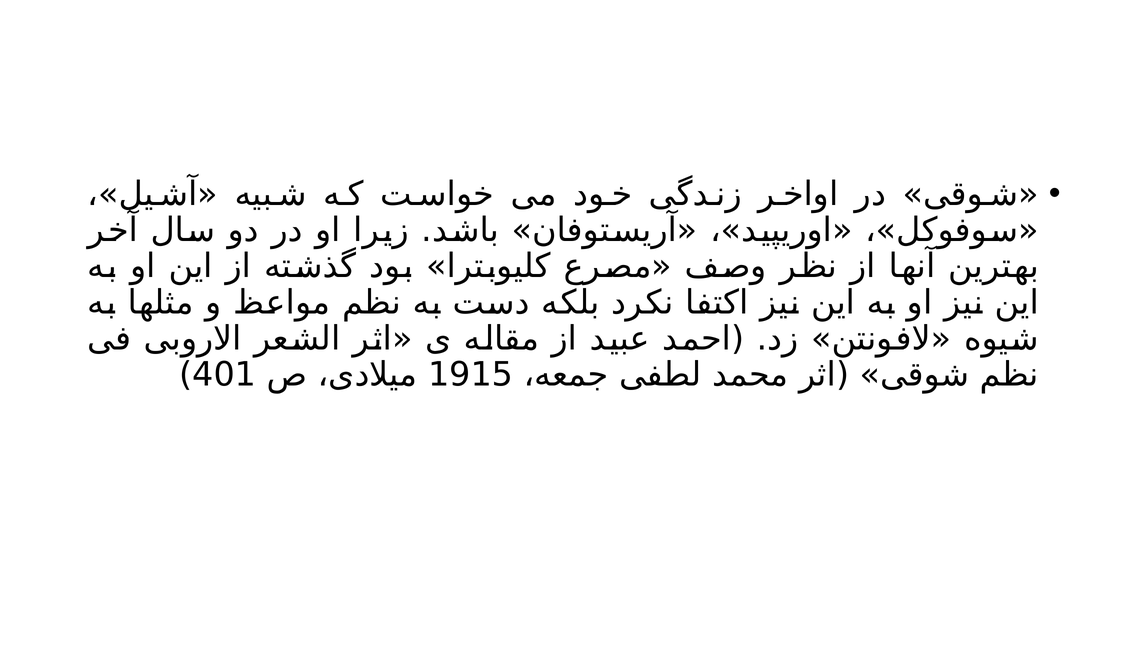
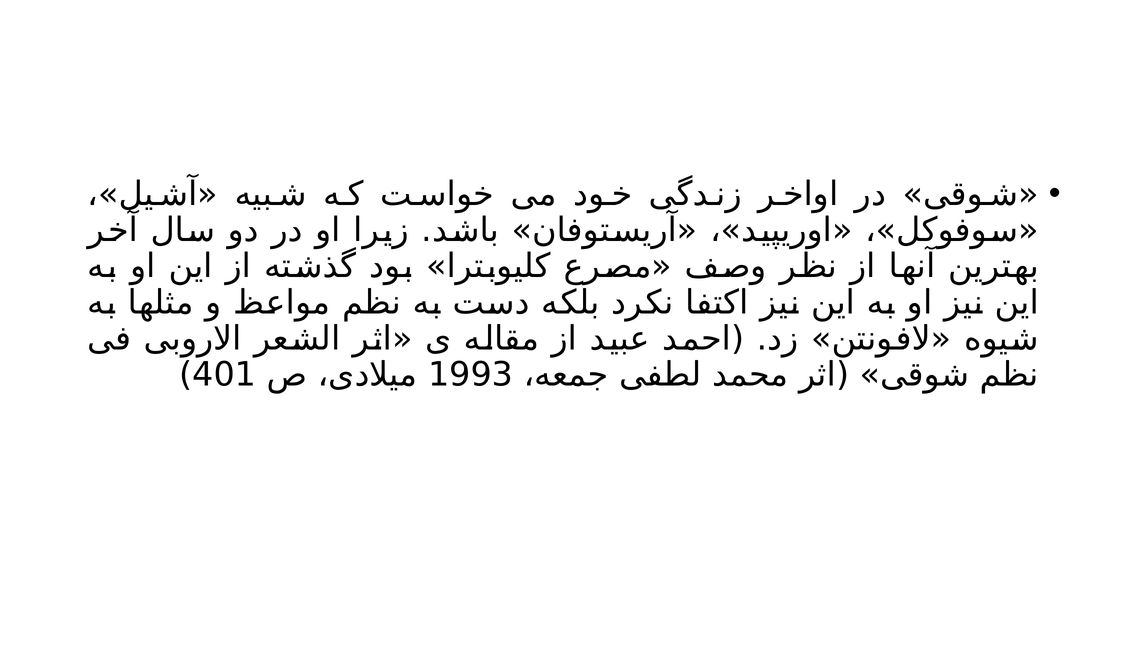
1915: 1915 -> 1993
